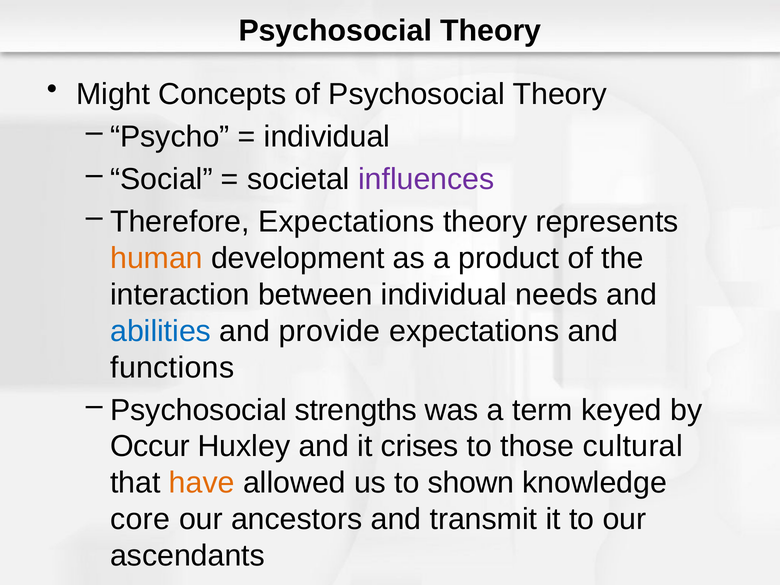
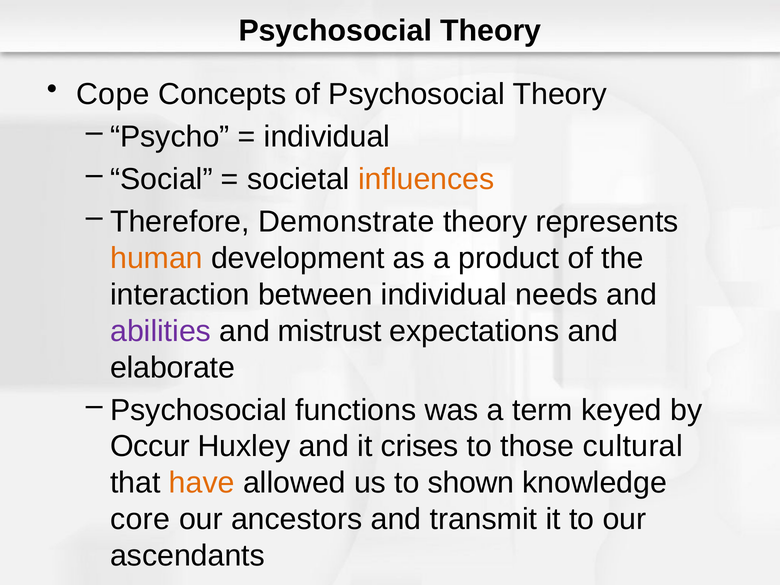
Might: Might -> Cope
influences colour: purple -> orange
Therefore Expectations: Expectations -> Demonstrate
abilities colour: blue -> purple
provide: provide -> mistrust
functions: functions -> elaborate
strengths: strengths -> functions
